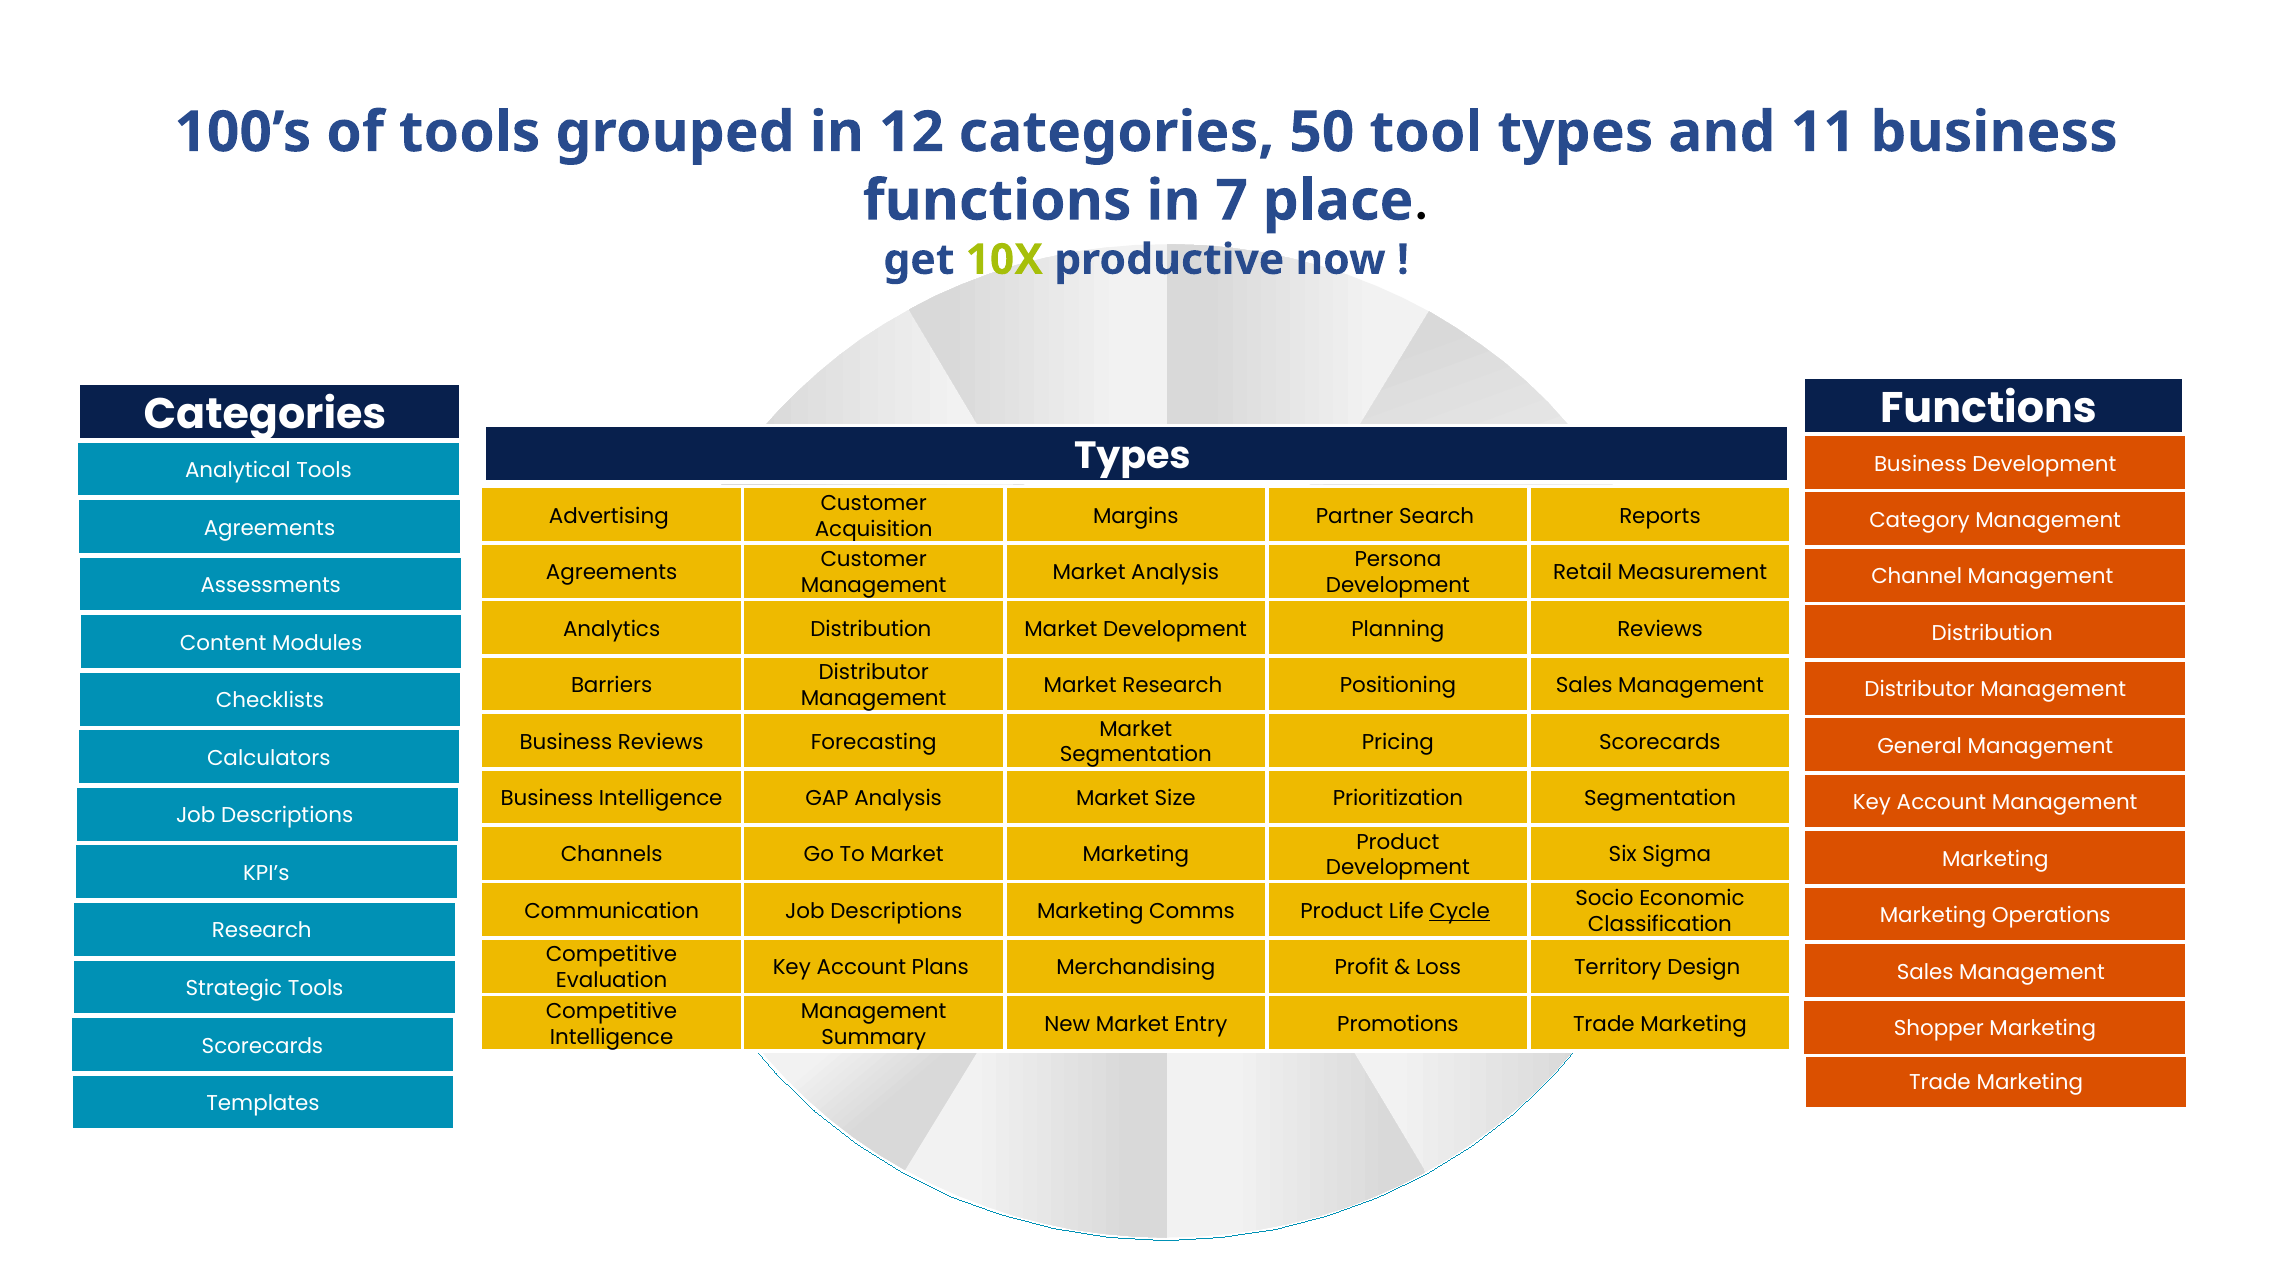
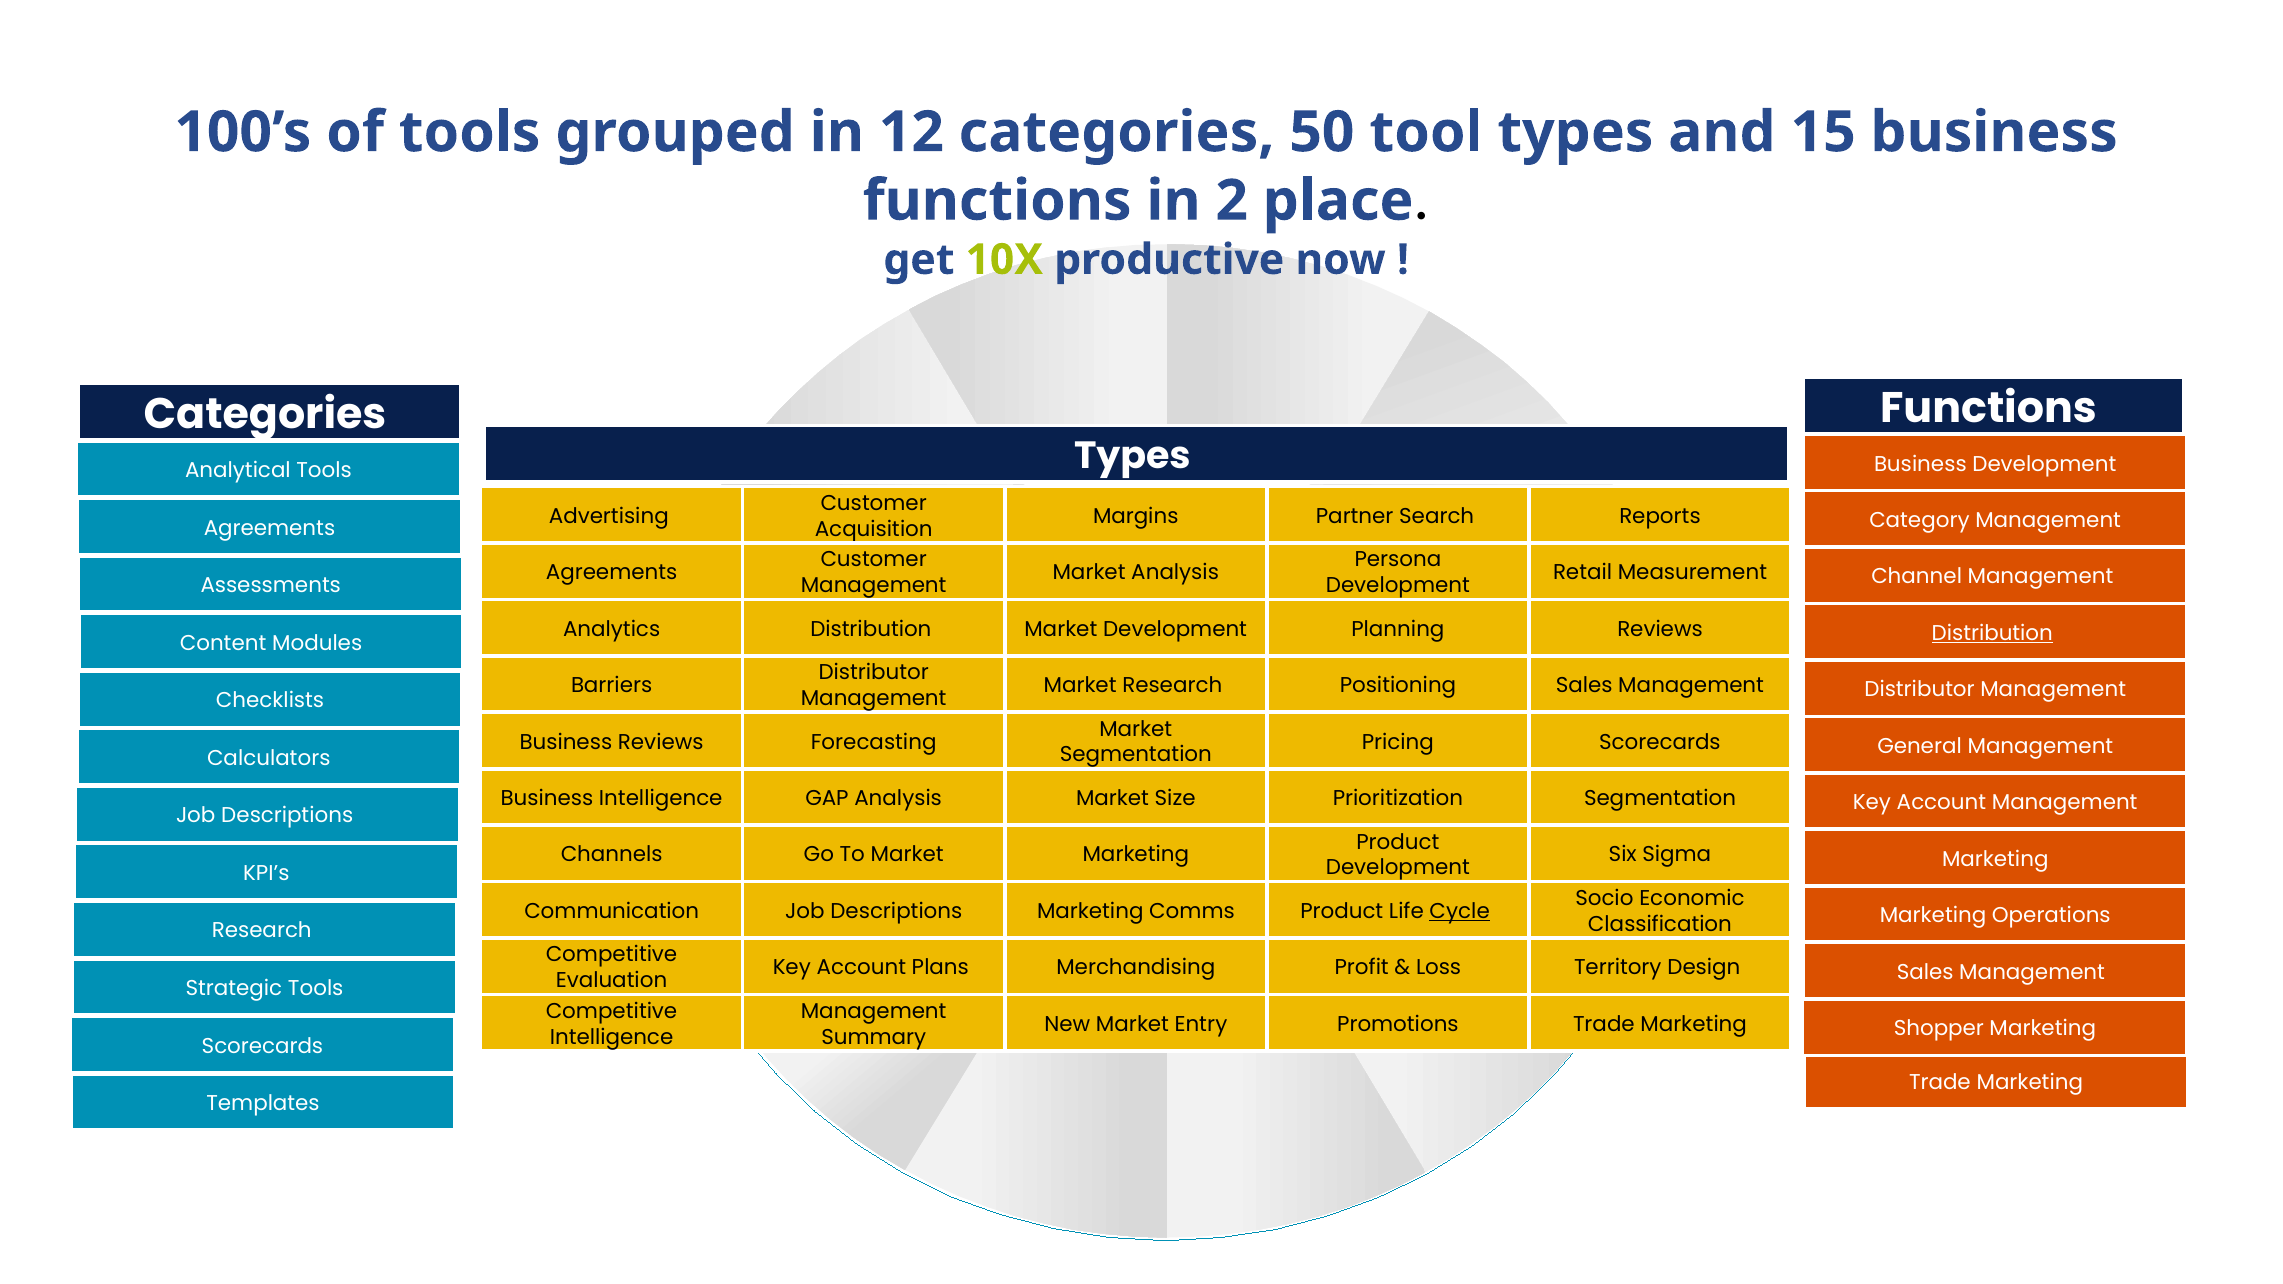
11: 11 -> 15
7: 7 -> 2
Distribution at (1992, 633) underline: none -> present
